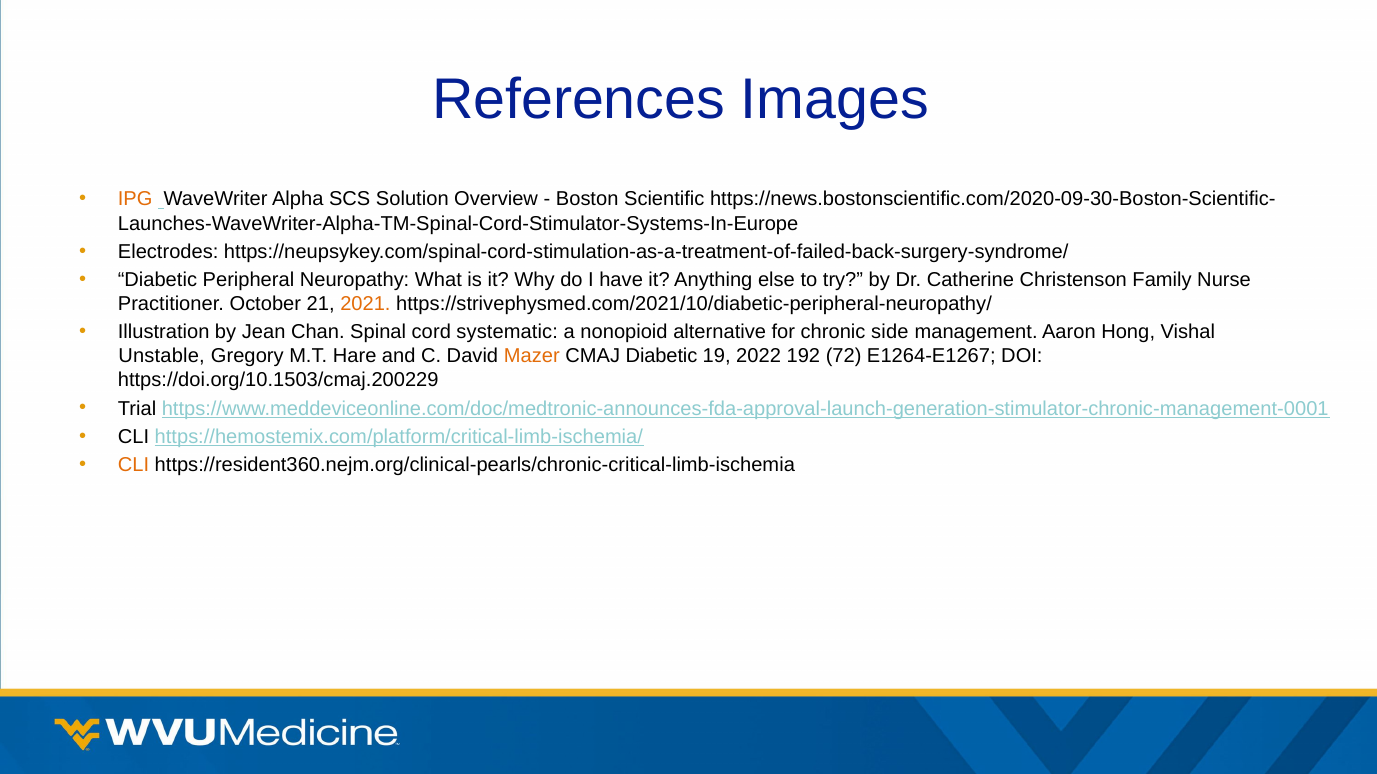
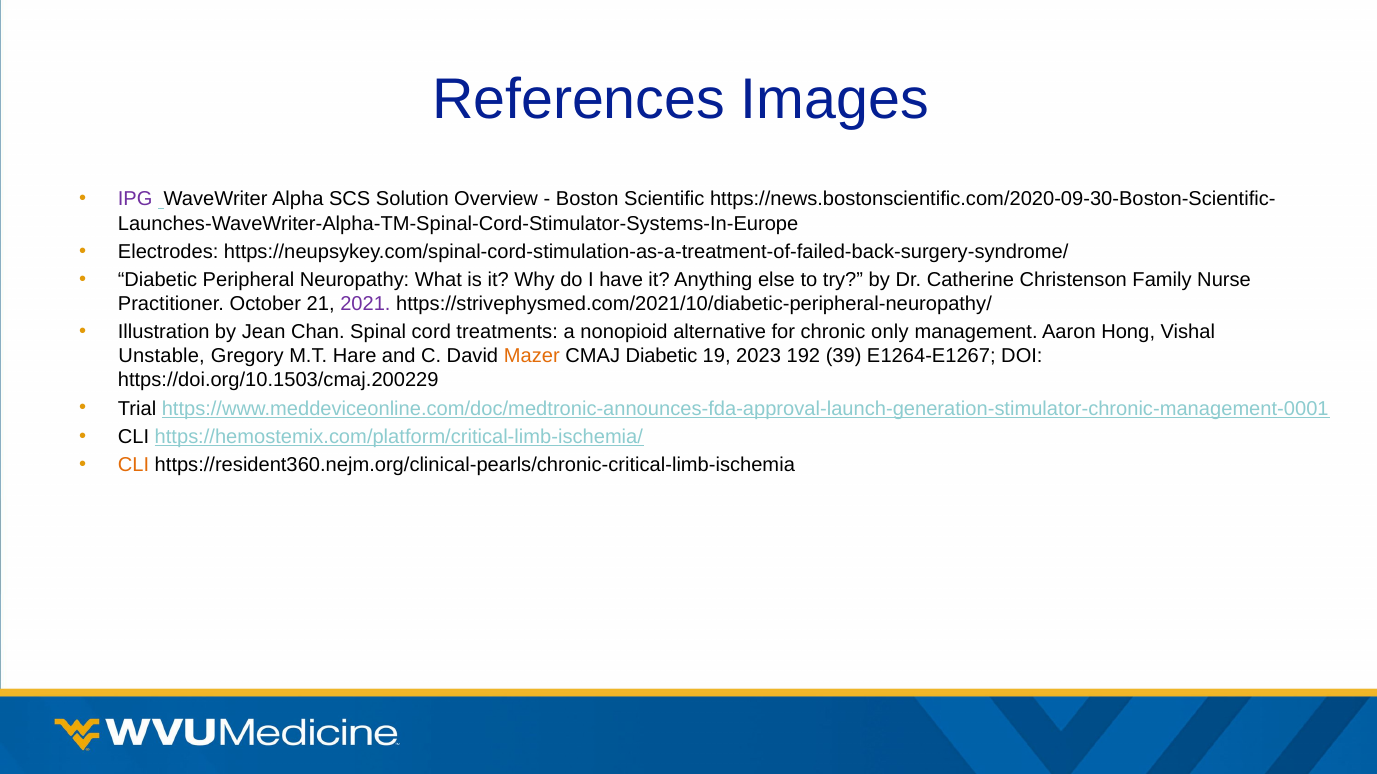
IPG colour: orange -> purple
2021 colour: orange -> purple
systematic: systematic -> treatments
side: side -> only
2022: 2022 -> 2023
72: 72 -> 39
